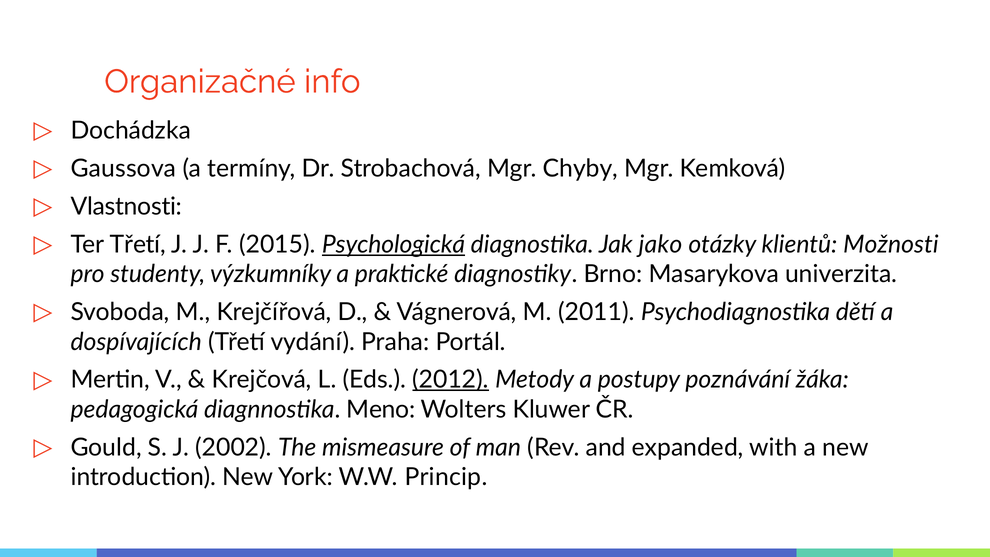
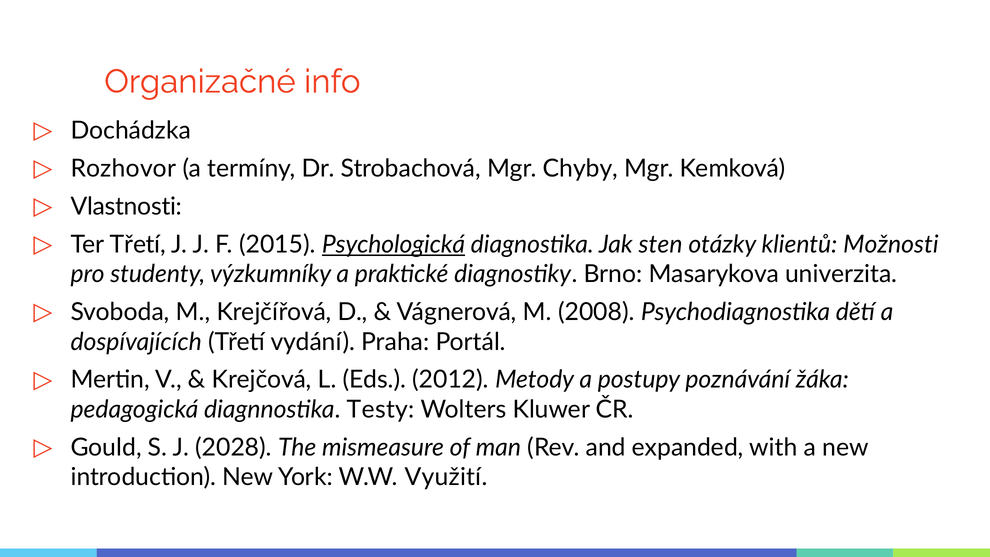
Gaussova: Gaussova -> Rozhovor
jako: jako -> sten
2011: 2011 -> 2008
2012 underline: present -> none
Meno: Meno -> Testy
2002: 2002 -> 2028
Princip: Princip -> Využití
